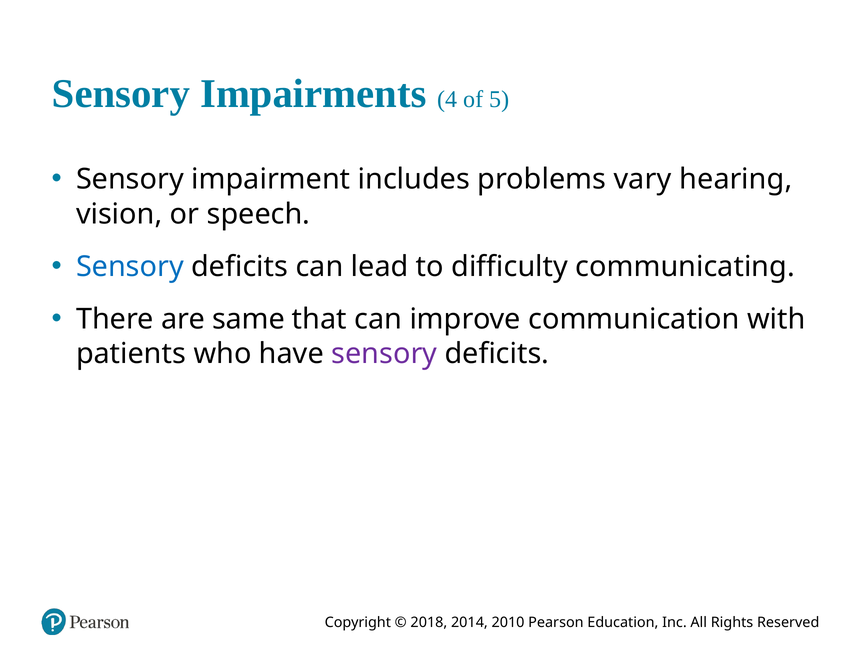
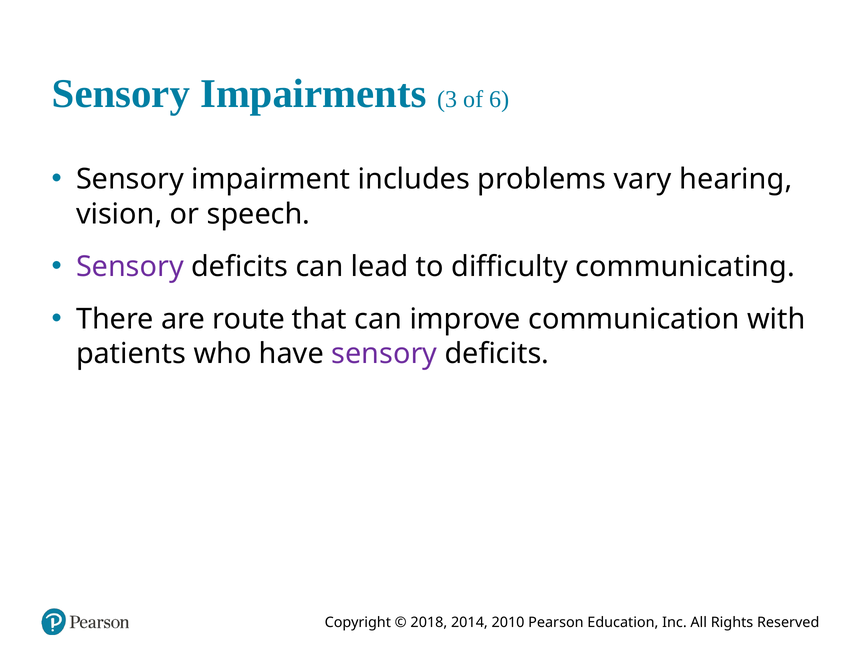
4: 4 -> 3
5: 5 -> 6
Sensory at (130, 267) colour: blue -> purple
same: same -> route
